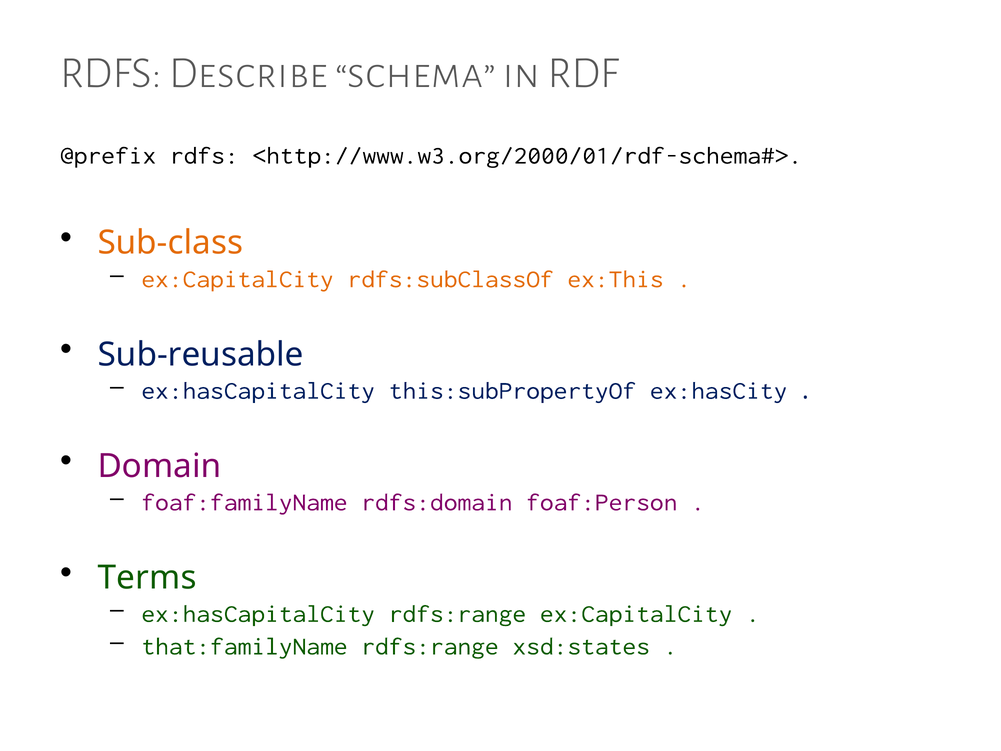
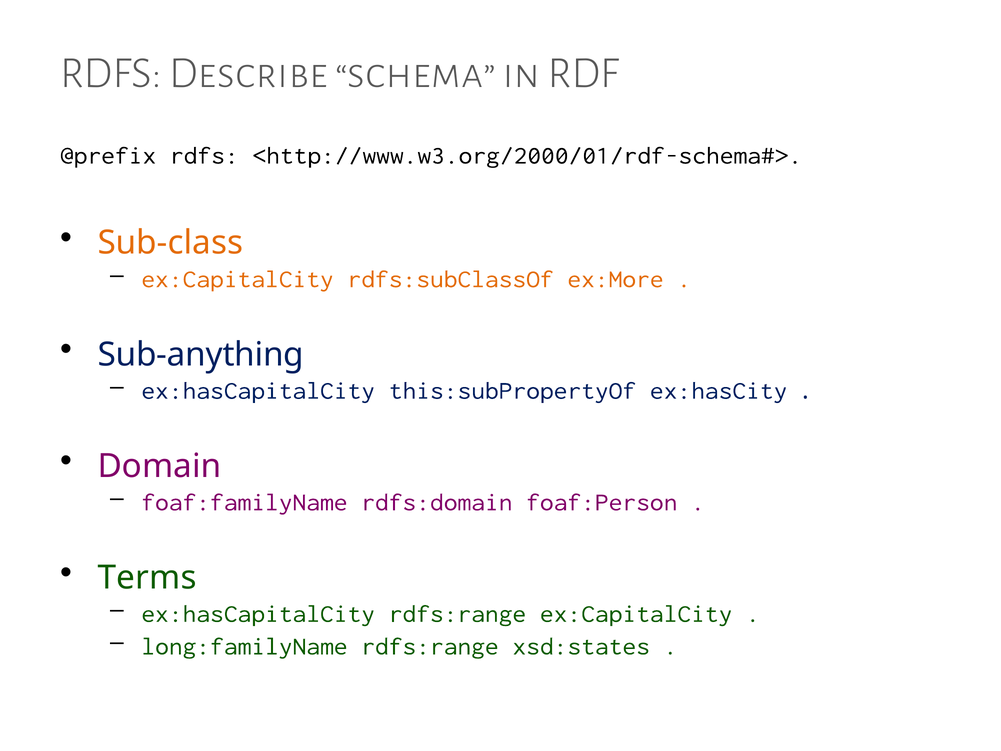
ex:This: ex:This -> ex:More
Sub-reusable: Sub-reusable -> Sub-anything
that:familyName: that:familyName -> long:familyName
